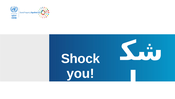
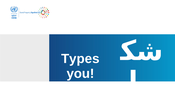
Shock: Shock -> Types
